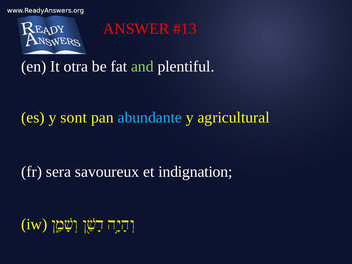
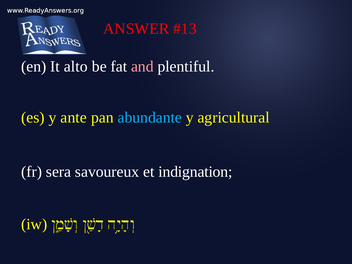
otra: otra -> alto
and colour: light green -> pink
sont: sont -> ante
